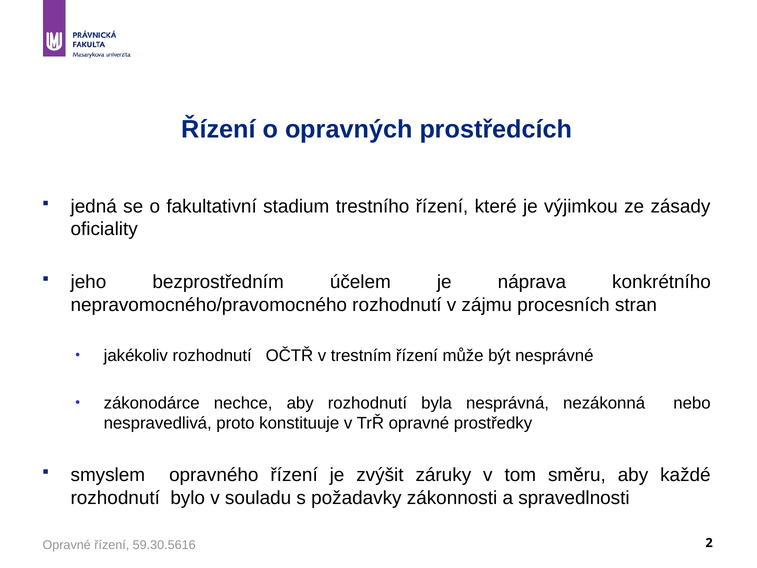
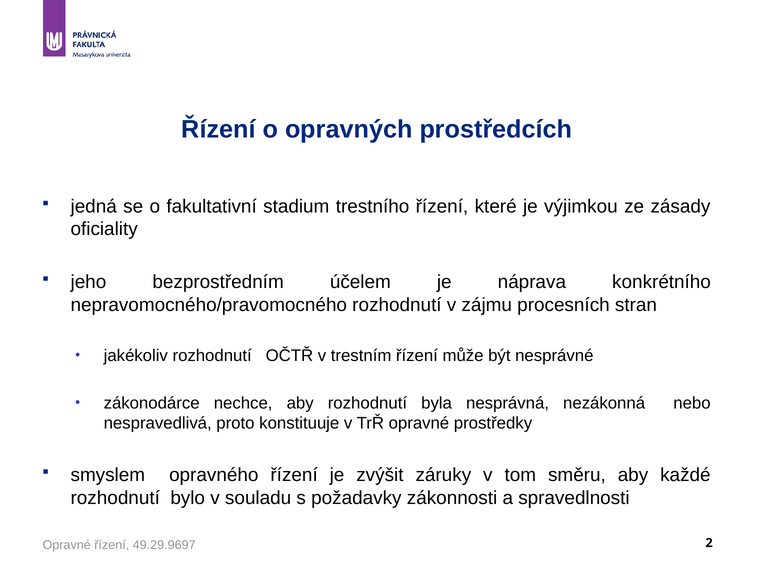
59.30.5616: 59.30.5616 -> 49.29.9697
